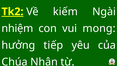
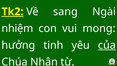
kiếm: kiếm -> sang
tiếp: tiếp -> tinh
của underline: none -> present
